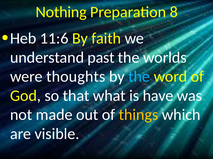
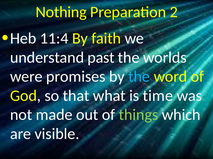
8: 8 -> 2
11:6: 11:6 -> 11:4
thoughts: thoughts -> promises
have: have -> time
things colour: yellow -> light green
